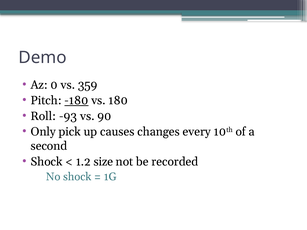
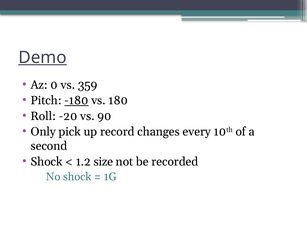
Demo underline: none -> present
-93: -93 -> -20
causes: causes -> record
